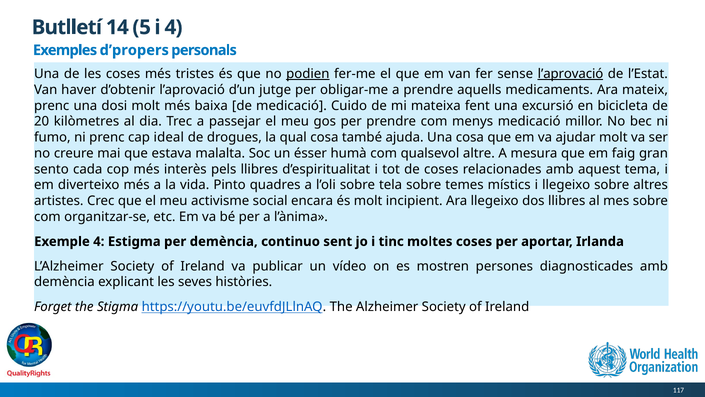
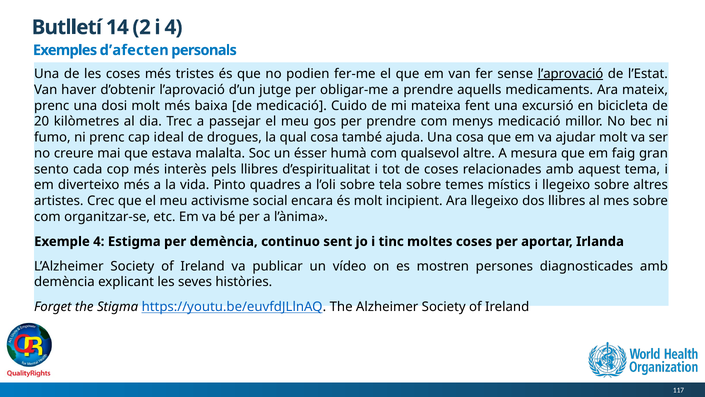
5: 5 -> 2
d’propers: d’propers -> d’afecten
podien underline: present -> none
